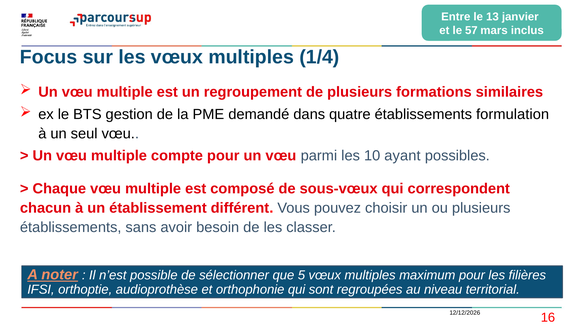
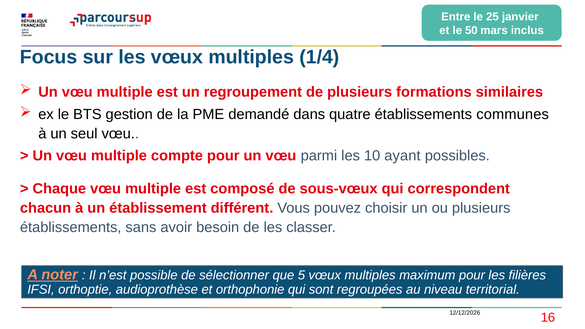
13: 13 -> 25
57: 57 -> 50
formulation: formulation -> communes
